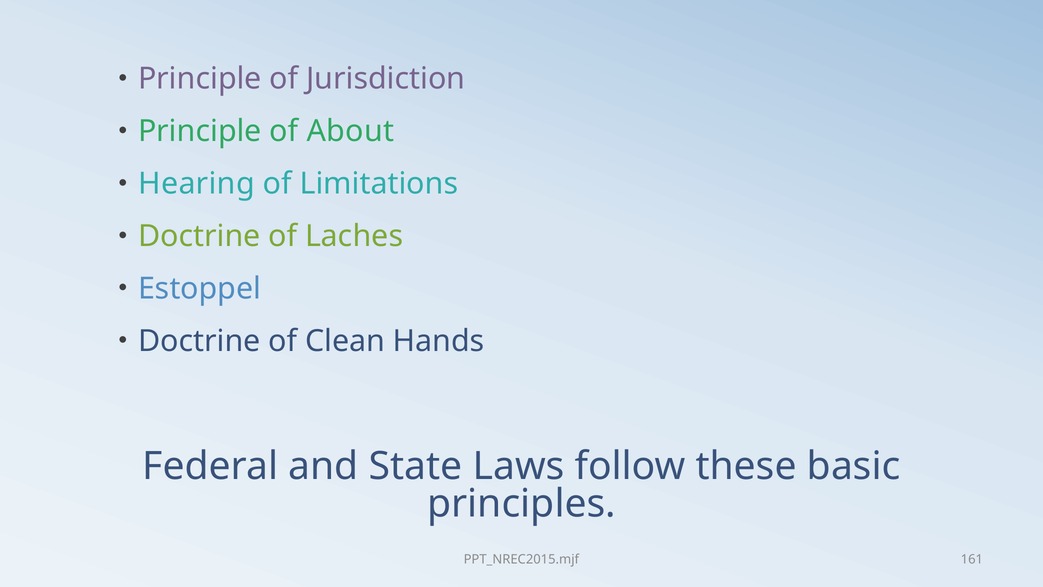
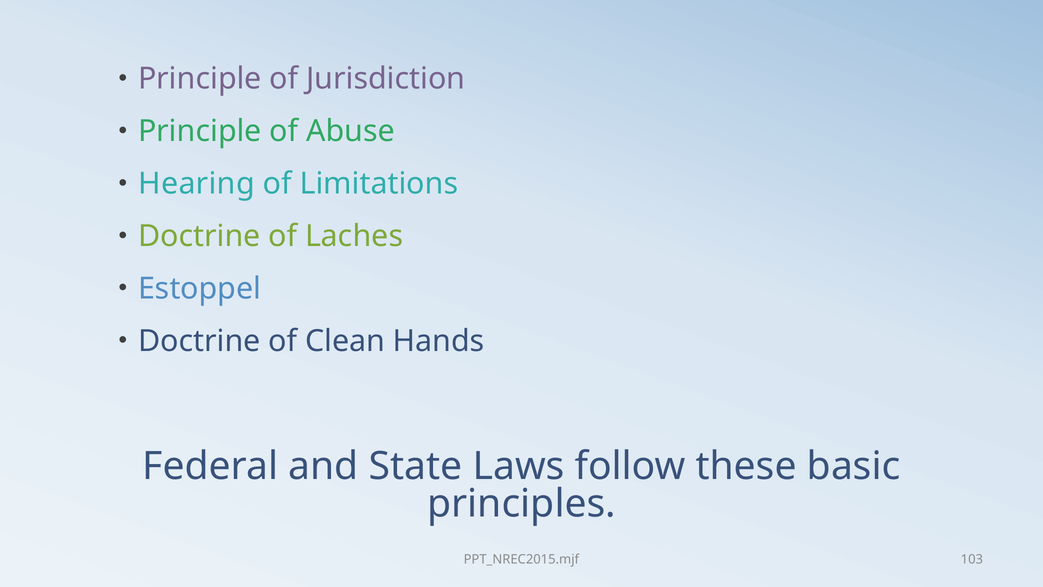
About: About -> Abuse
161: 161 -> 103
